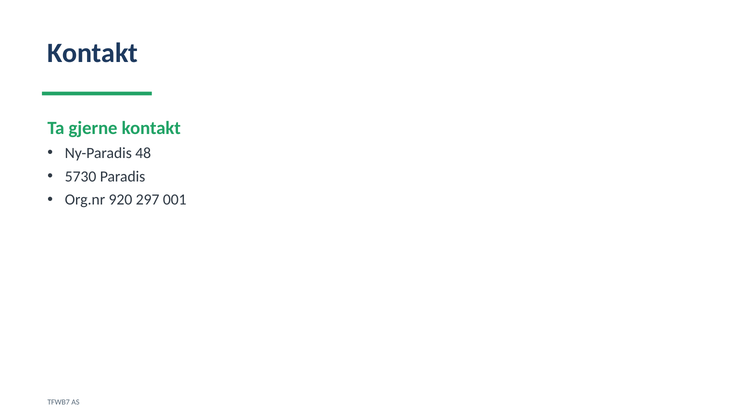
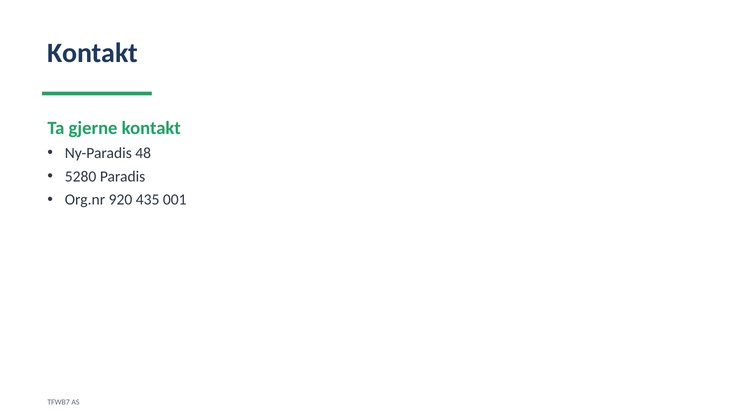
5730: 5730 -> 5280
297: 297 -> 435
